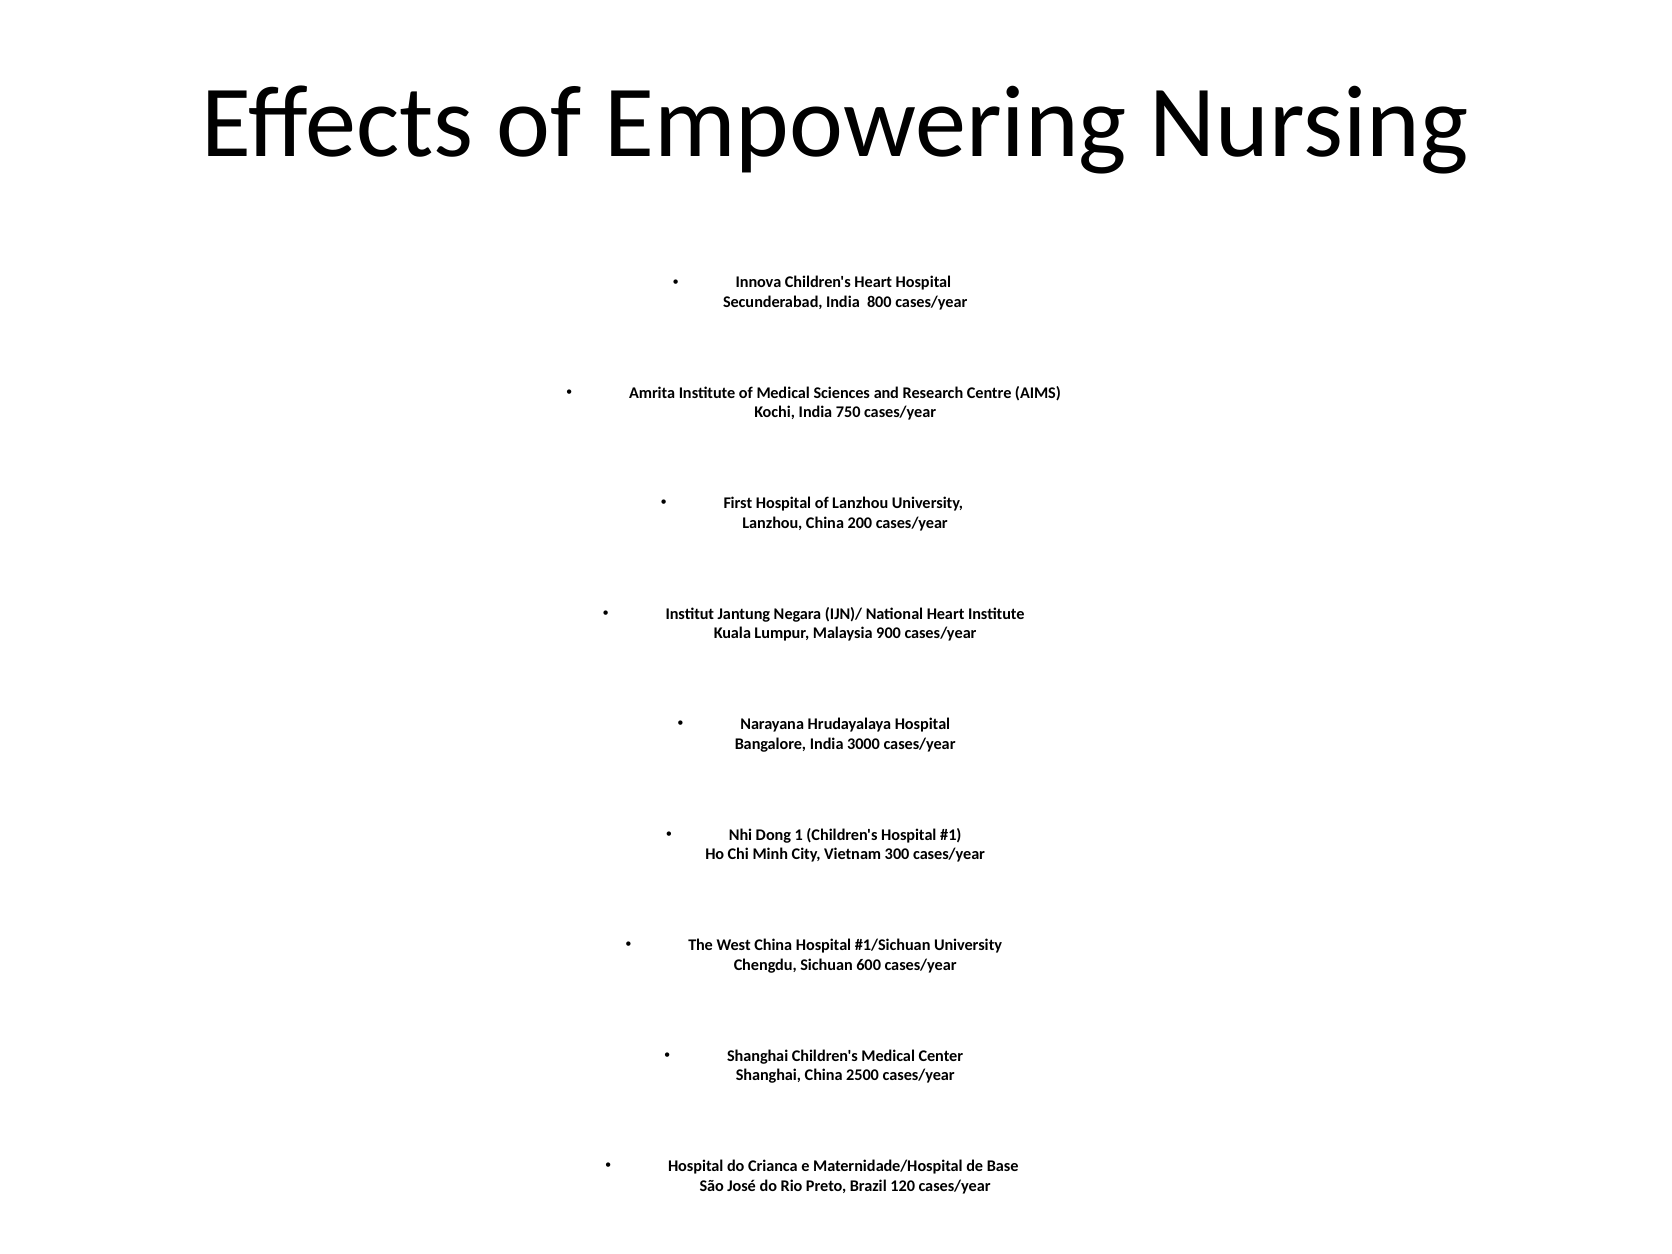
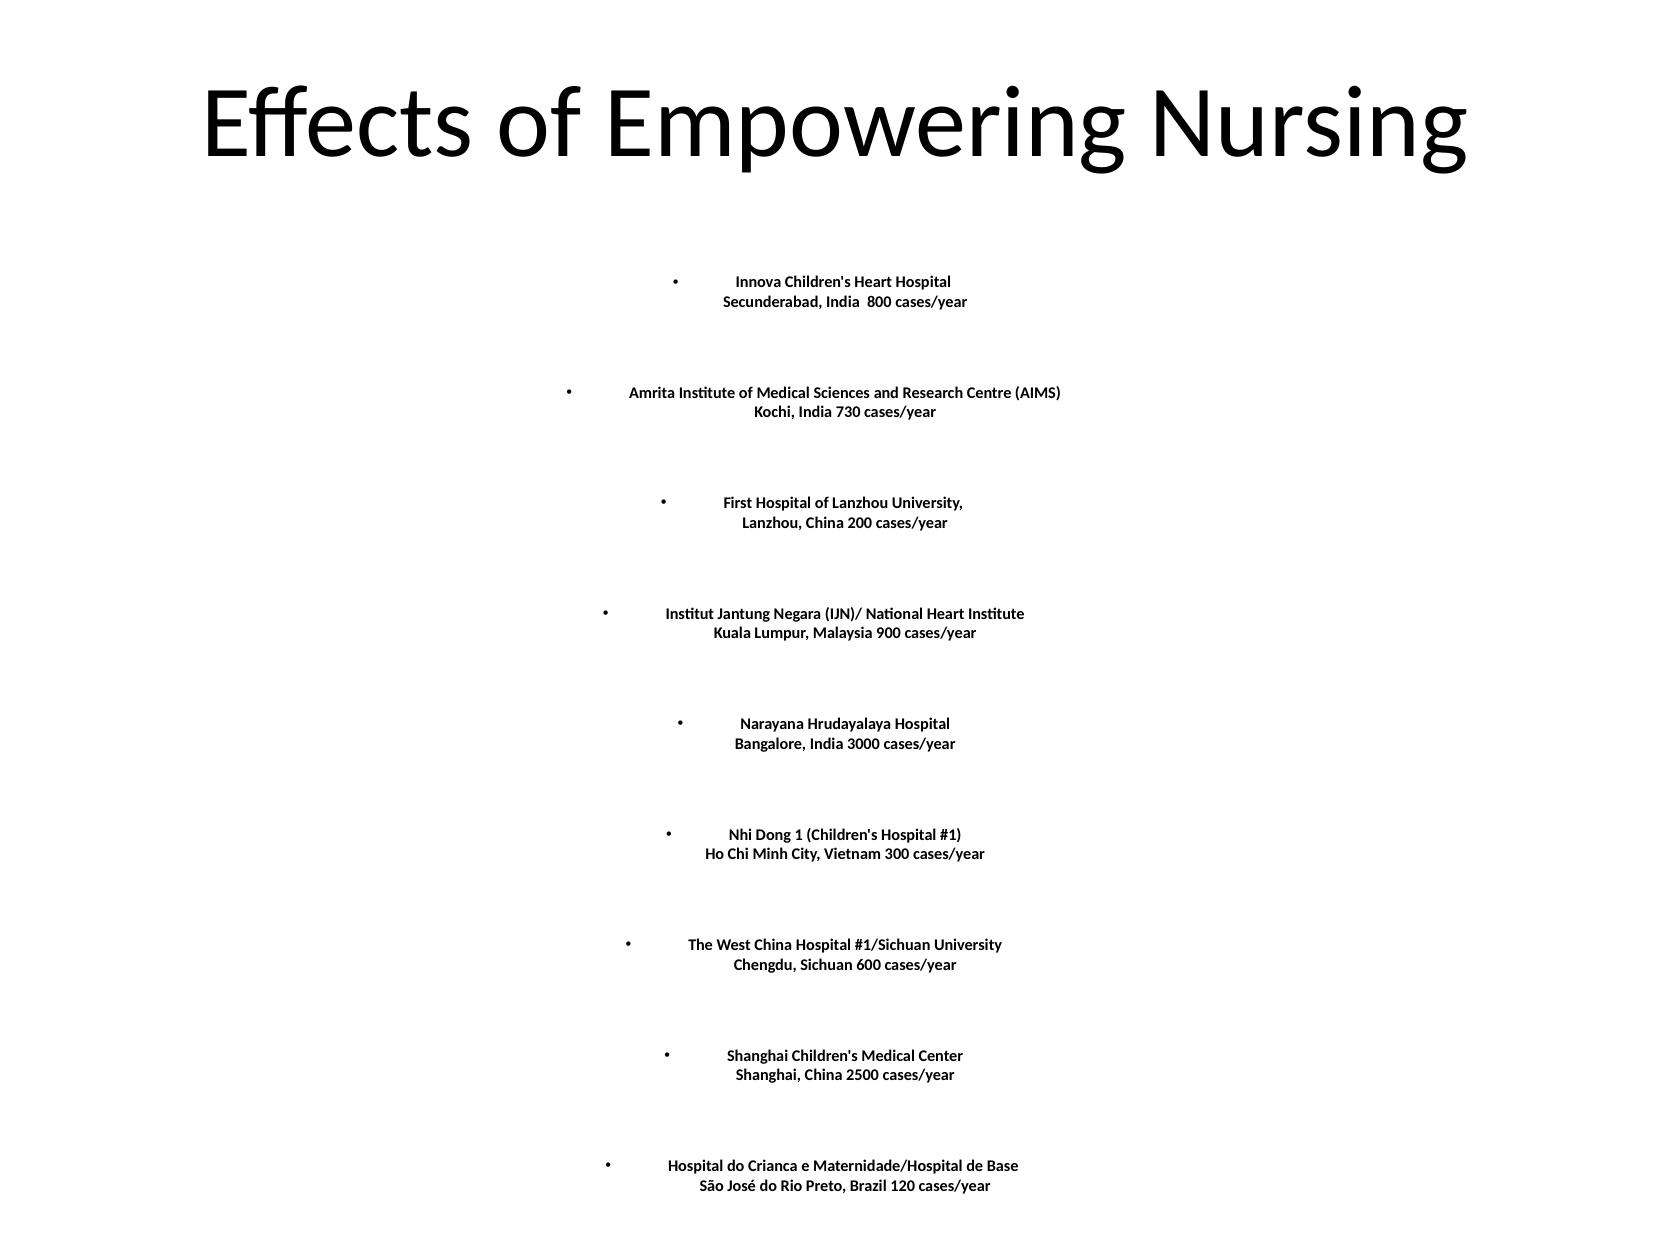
750: 750 -> 730
